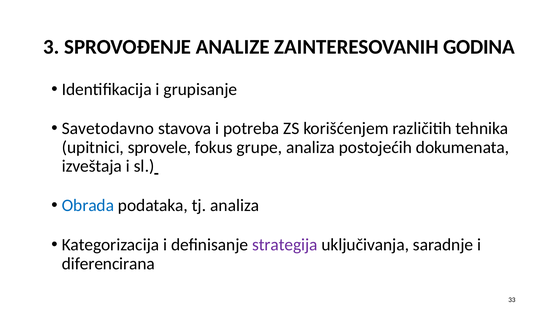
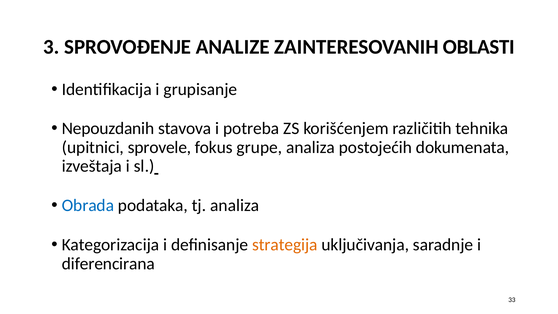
GODINA: GODINA -> OBLASTI
Savetodavno: Savetodavno -> Nepouzdanih
strategija colour: purple -> orange
